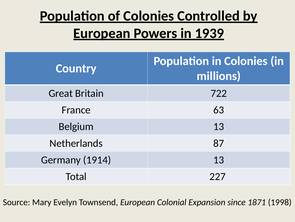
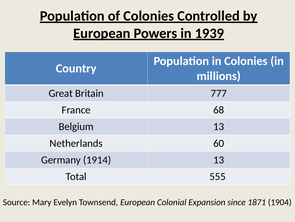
722: 722 -> 777
63: 63 -> 68
87: 87 -> 60
227: 227 -> 555
1998: 1998 -> 1904
